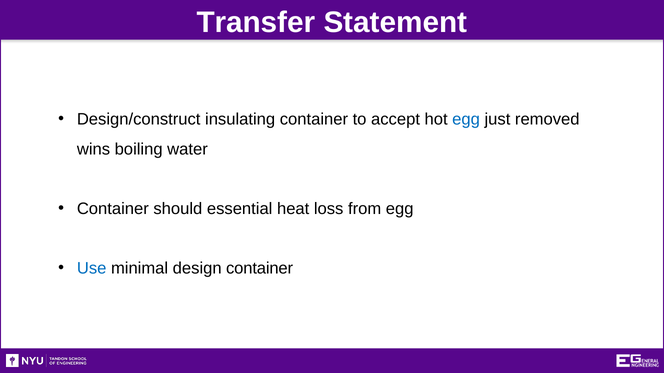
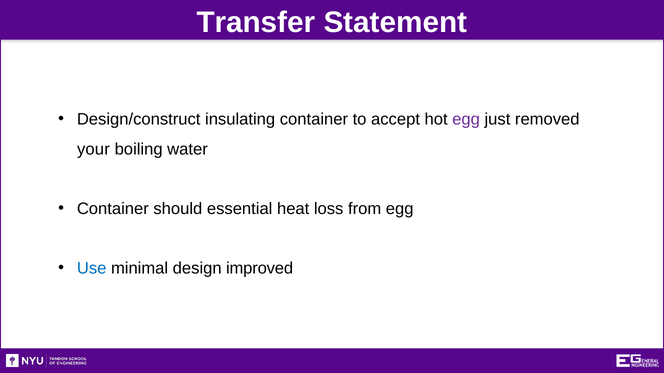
egg at (466, 119) colour: blue -> purple
wins: wins -> your
design container: container -> improved
